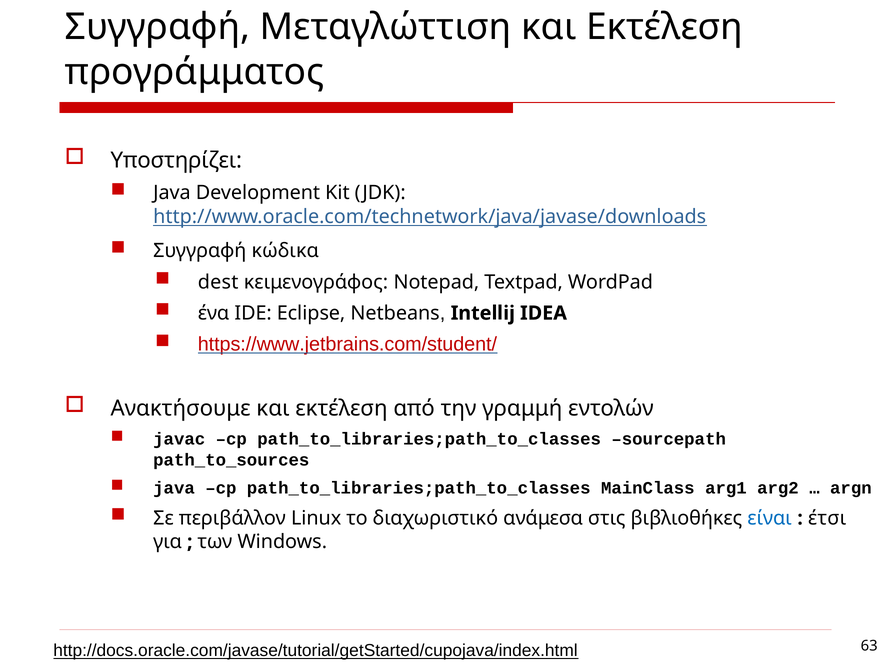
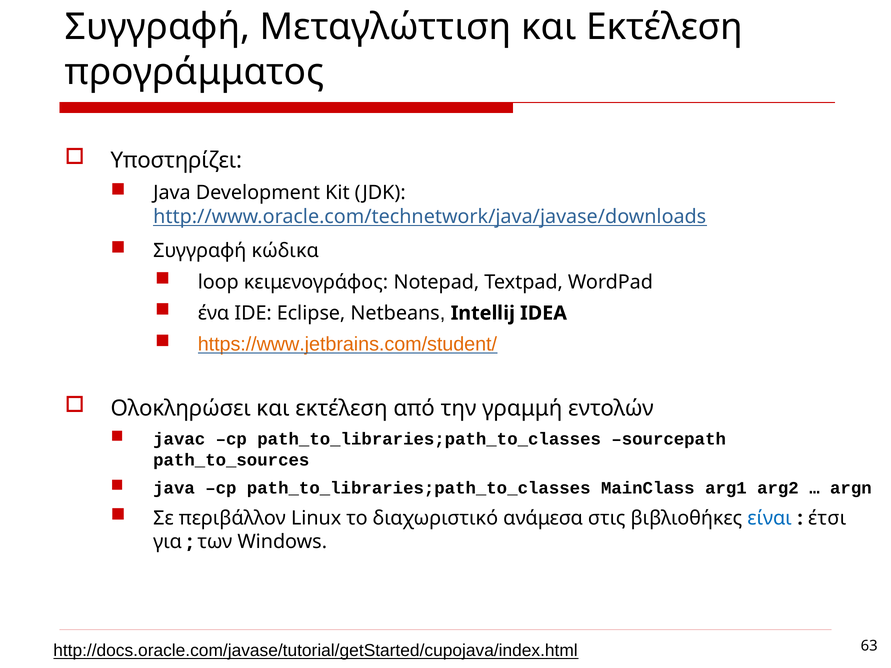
dest: dest -> loop
https://www.jetbrains.com/student/ colour: red -> orange
Ανακτήσουμε: Ανακτήσουμε -> Ολοκληρώσει
